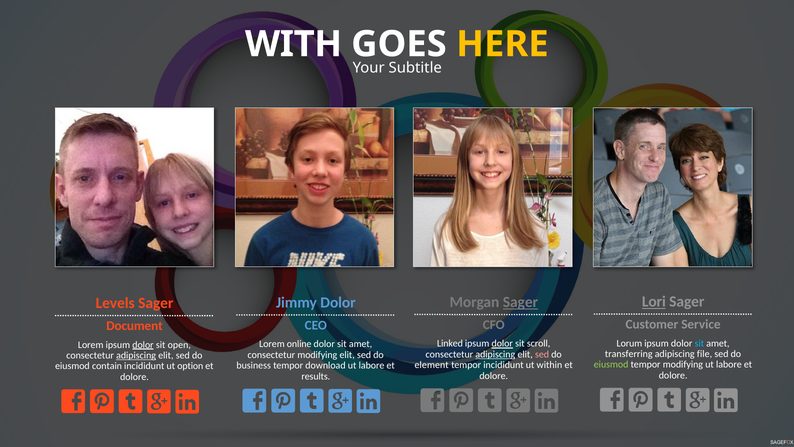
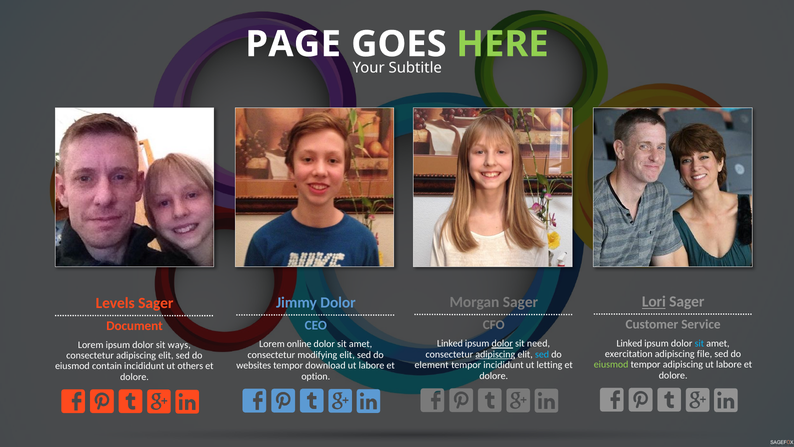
WITH: WITH -> PAGE
HERE colour: yellow -> light green
Sager at (520, 302) underline: present -> none
Lorum at (629, 343): Lorum -> Linked
scroll: scroll -> need
dolor at (143, 344) underline: present -> none
open: open -> ways
transferring: transferring -> exercitation
sed at (542, 354) colour: pink -> light blue
adipiscing at (136, 355) underline: present -> none
tempor modifying: modifying -> adipiscing
within: within -> letting
business: business -> websites
option: option -> others
results: results -> option
